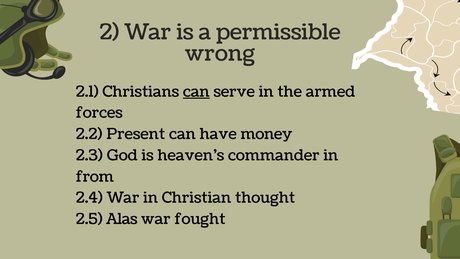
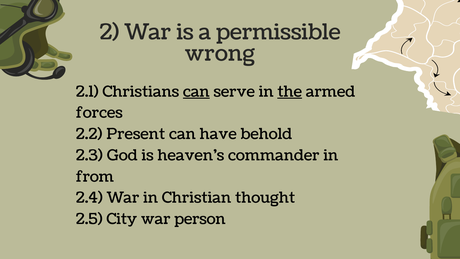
the underline: none -> present
money: money -> behold
Alas: Alas -> City
fought: fought -> person
